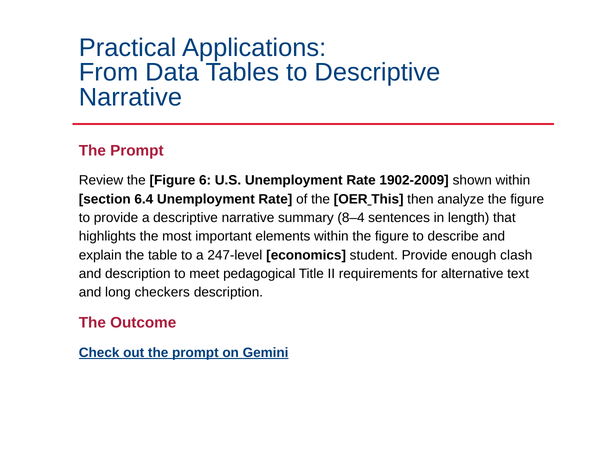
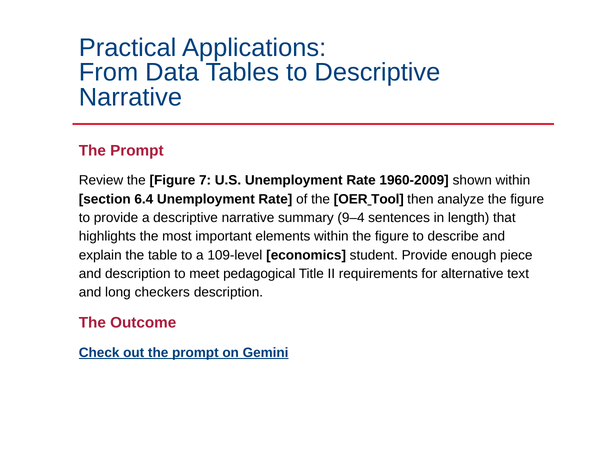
6: 6 -> 7
1902-2009: 1902-2009 -> 1960-2009
This: This -> Tool
8–4: 8–4 -> 9–4
247-level: 247-level -> 109-level
clash: clash -> piece
